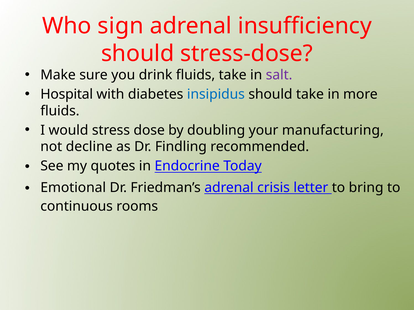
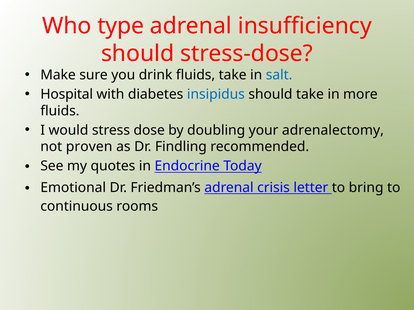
sign: sign -> type
salt colour: purple -> blue
manufacturing: manufacturing -> adrenalectomy
decline: decline -> proven
